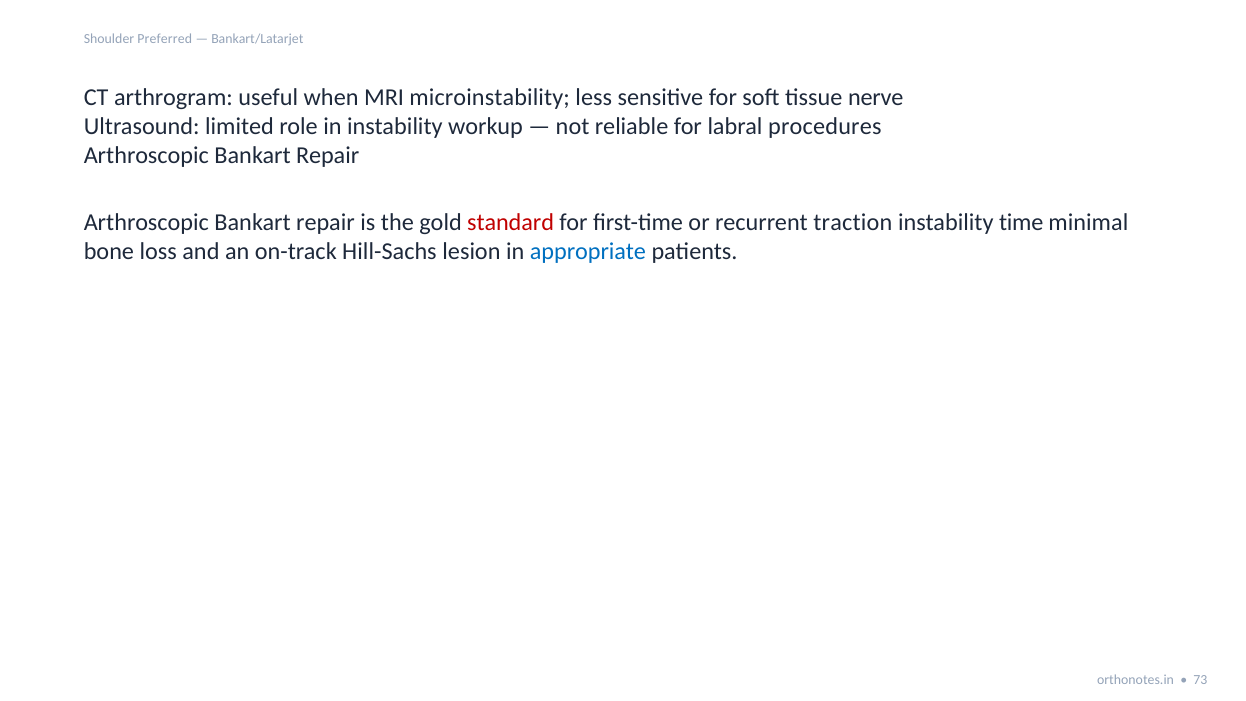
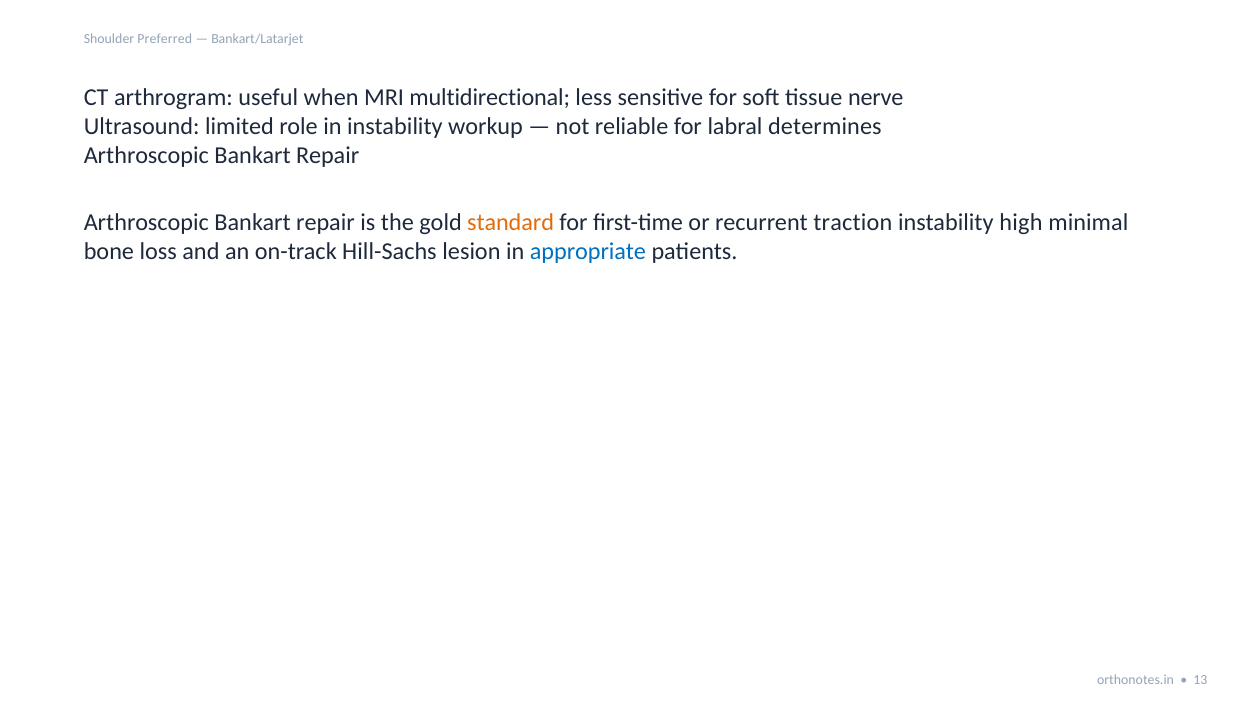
microinstability: microinstability -> multidirectional
procedures: procedures -> determines
standard colour: red -> orange
time: time -> high
73: 73 -> 13
